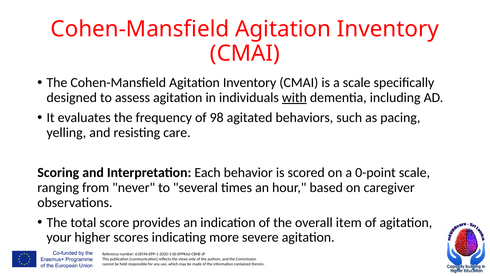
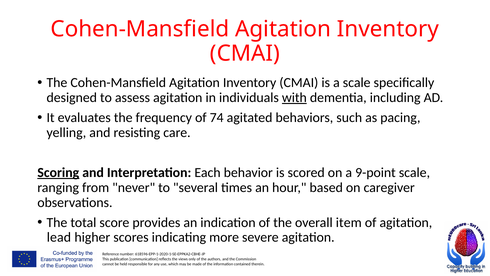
98: 98 -> 74
Scoring underline: none -> present
0-point: 0-point -> 9-point
your: your -> lead
